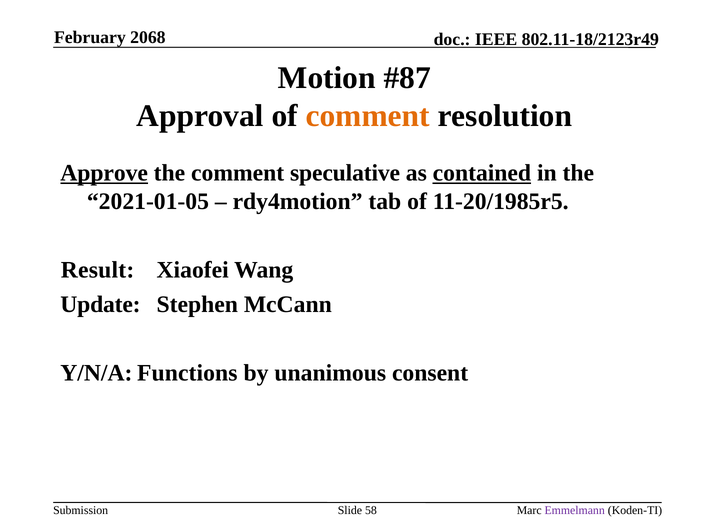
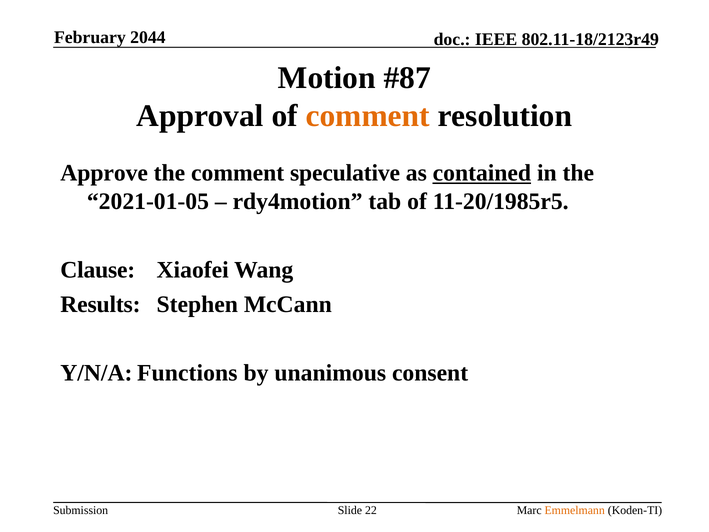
2068: 2068 -> 2044
Approve underline: present -> none
Result: Result -> Clause
Update: Update -> Results
58: 58 -> 22
Emmelmann colour: purple -> orange
